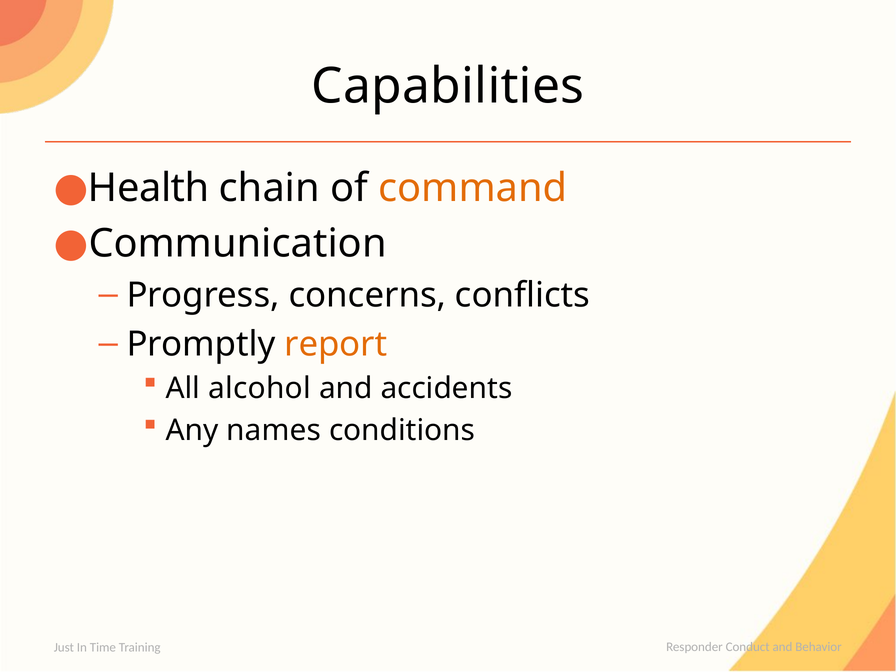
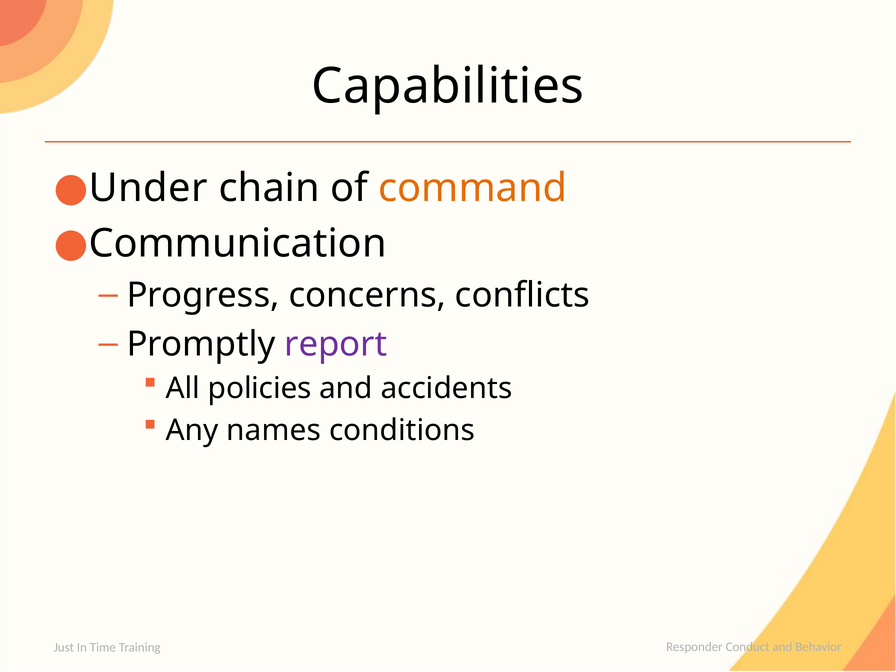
Health: Health -> Under
report colour: orange -> purple
alcohol: alcohol -> policies
